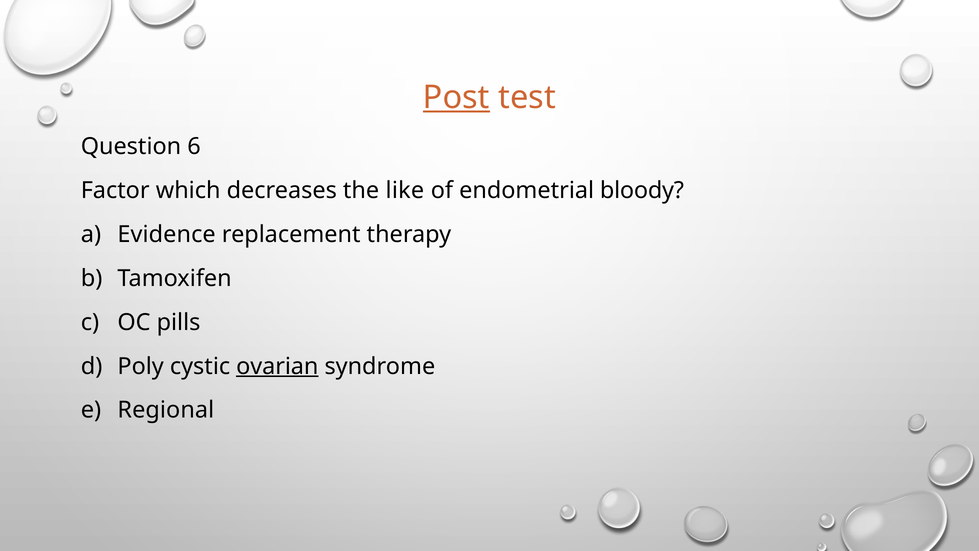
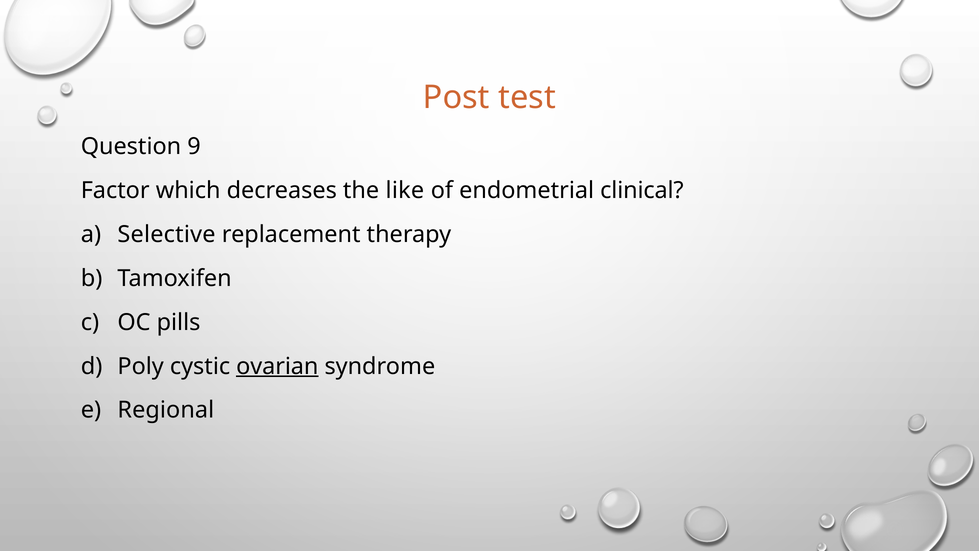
Post underline: present -> none
6: 6 -> 9
bloody: bloody -> clinical
Evidence: Evidence -> Selective
